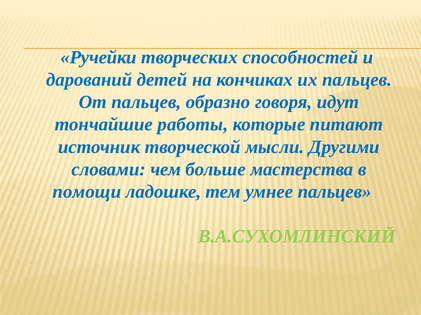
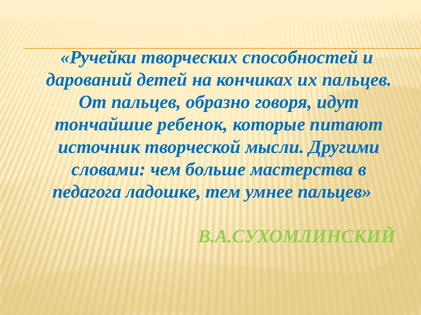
работы: работы -> ребенок
помощи: помощи -> педагога
